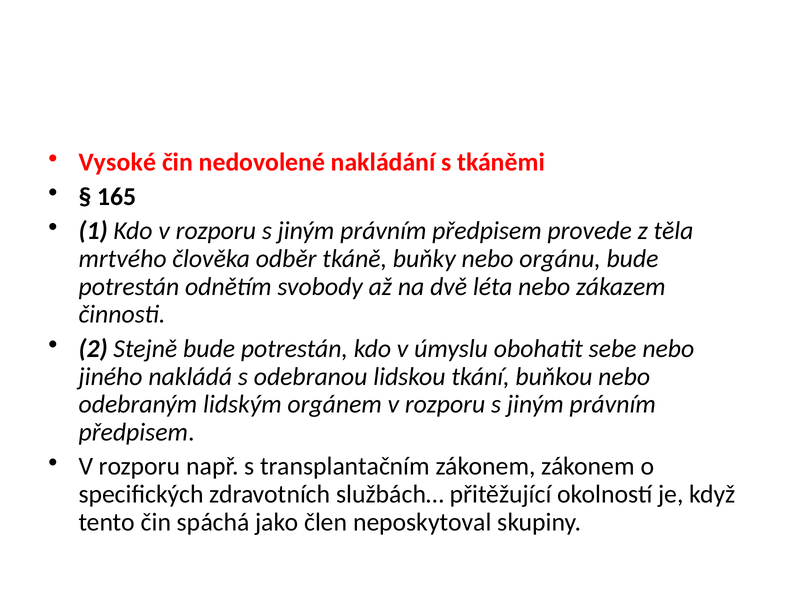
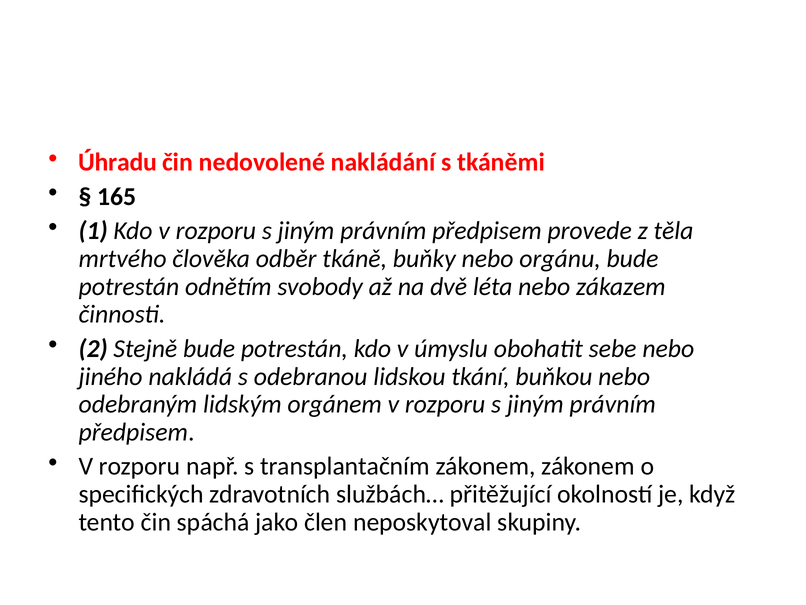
Vysoké: Vysoké -> Úhradu
